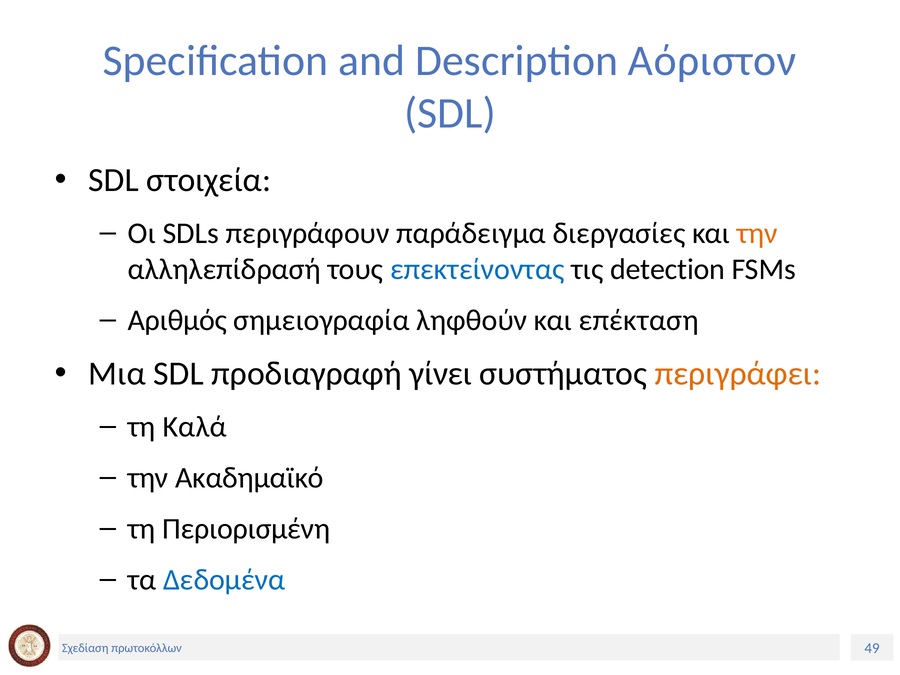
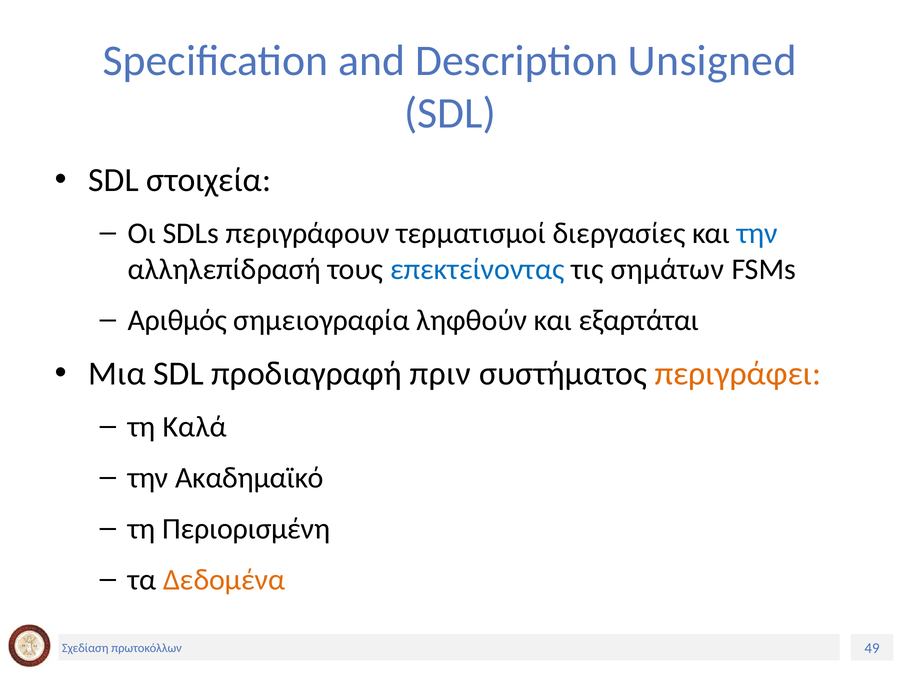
Αόριστον: Αόριστον -> Unsigned
παράδειγμα: παράδειγμα -> τερματισμοί
την at (757, 233) colour: orange -> blue
detection: detection -> σημάτων
επέκταση: επέκταση -> εξαρτάται
γίνει: γίνει -> πριν
Δεδομένα colour: blue -> orange
